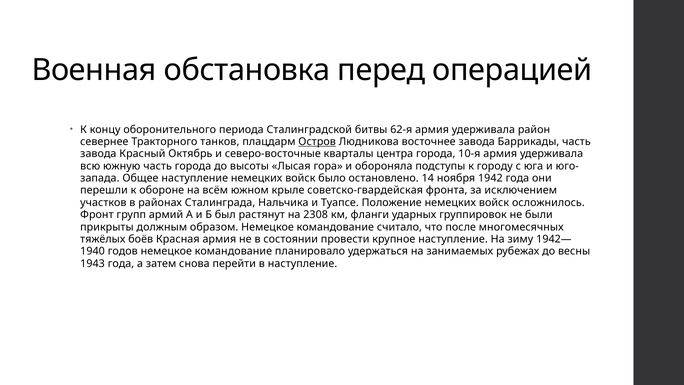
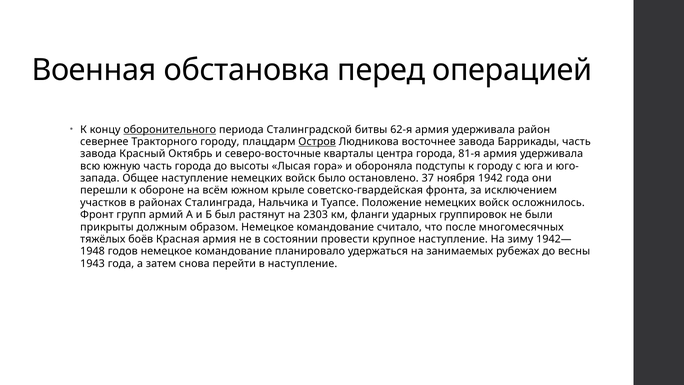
оборонительного underline: none -> present
Тракторного танков: танков -> городу
10-я: 10-я -> 81-я
14: 14 -> 37
2308: 2308 -> 2303
1940: 1940 -> 1948
